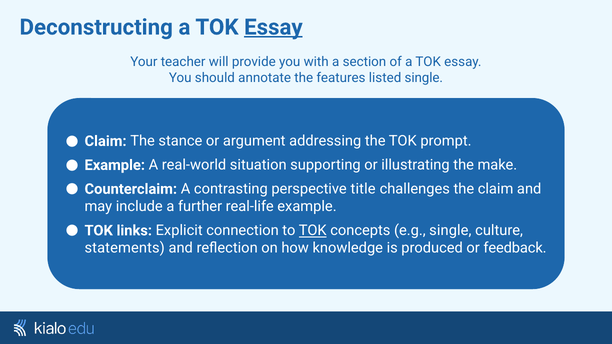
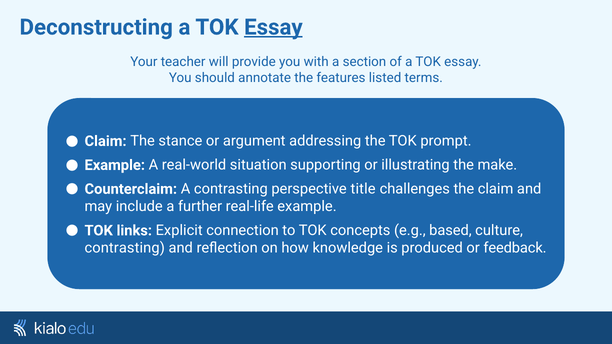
listed single: single -> terms
TOK at (313, 231) underline: present -> none
e.g single: single -> based
statements at (125, 248): statements -> contrasting
